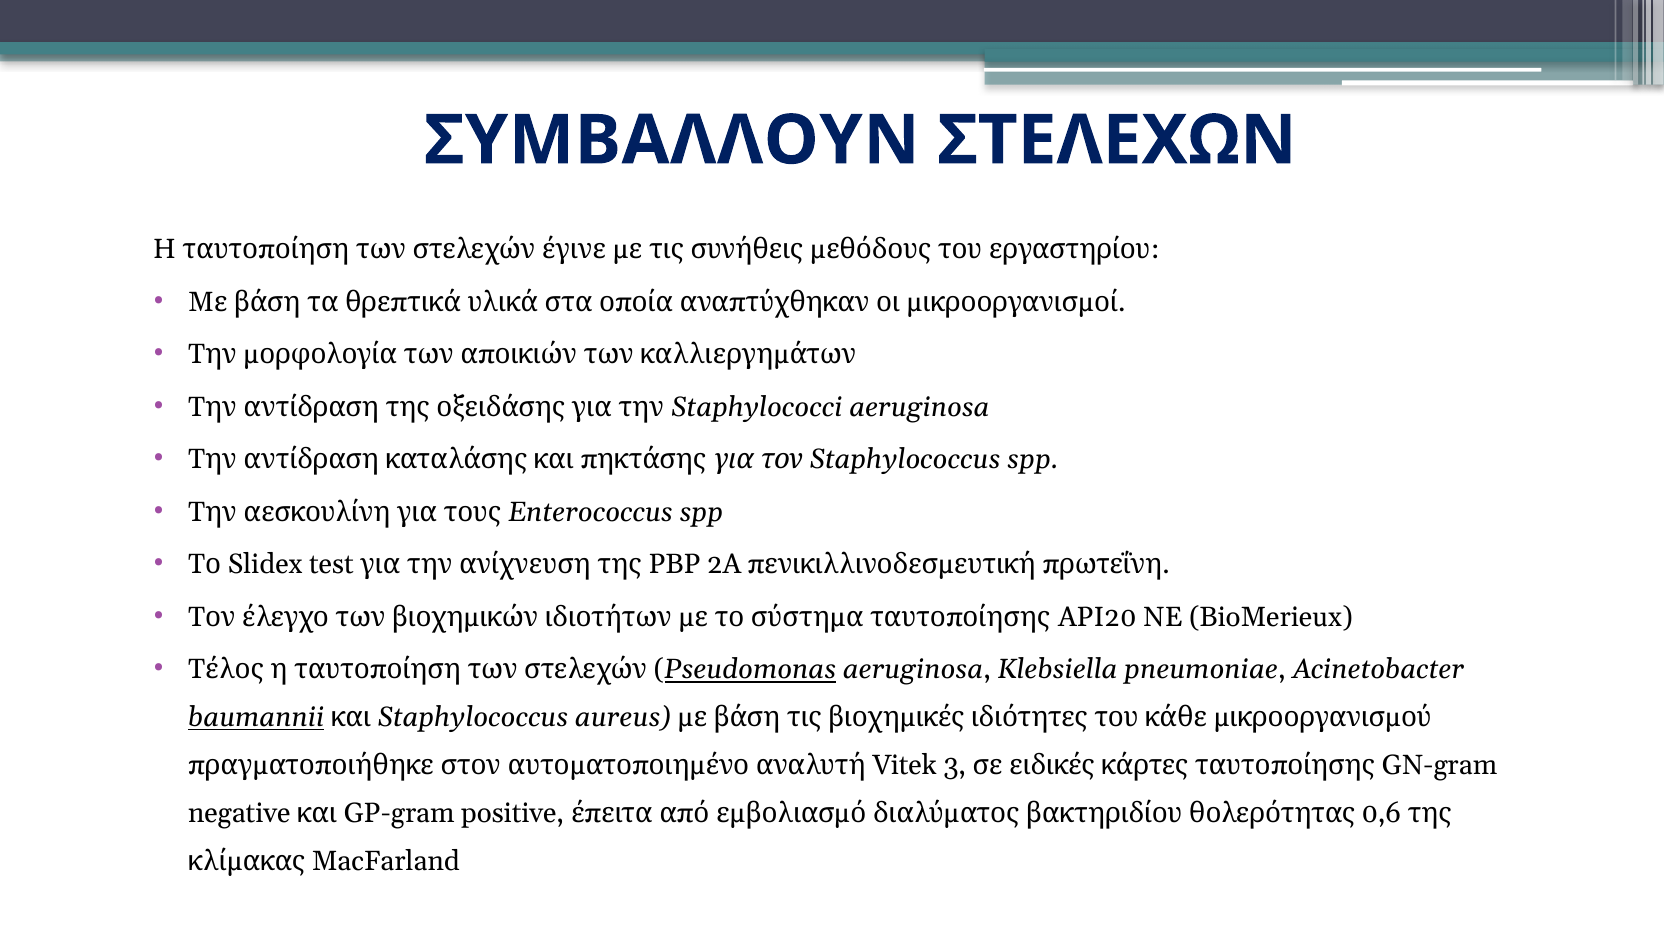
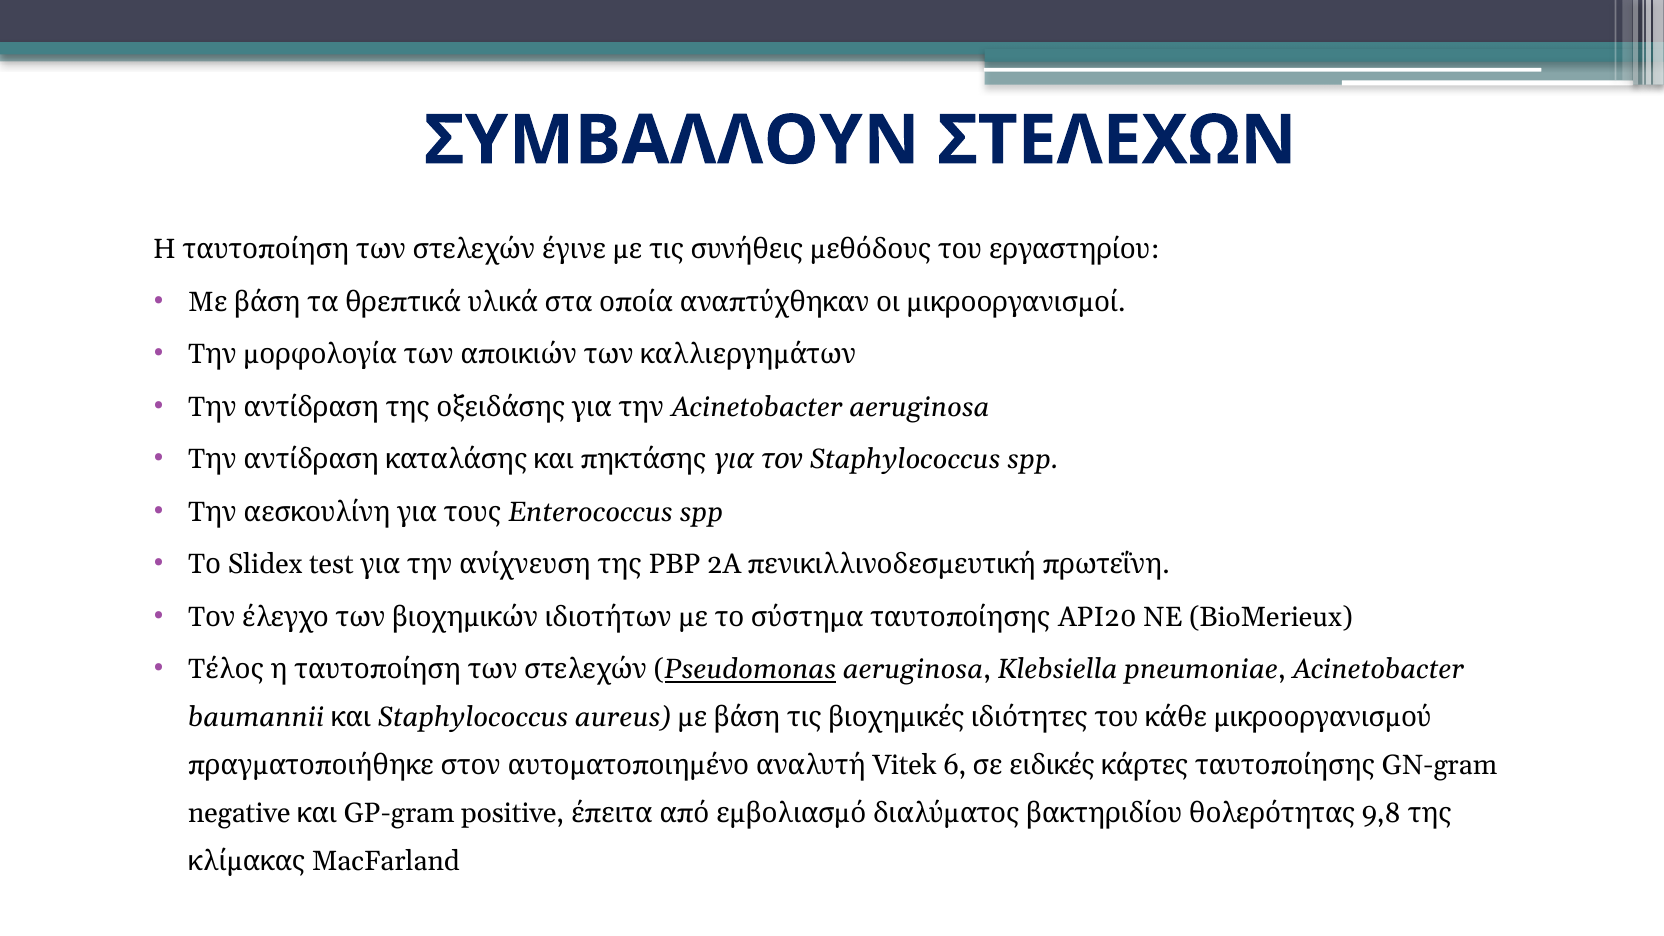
Staphylococci at (757, 407): Staphylococci -> Acinetobacter
baumannii underline: present -> none
3: 3 -> 6
0,6: 0,6 -> 9,8
